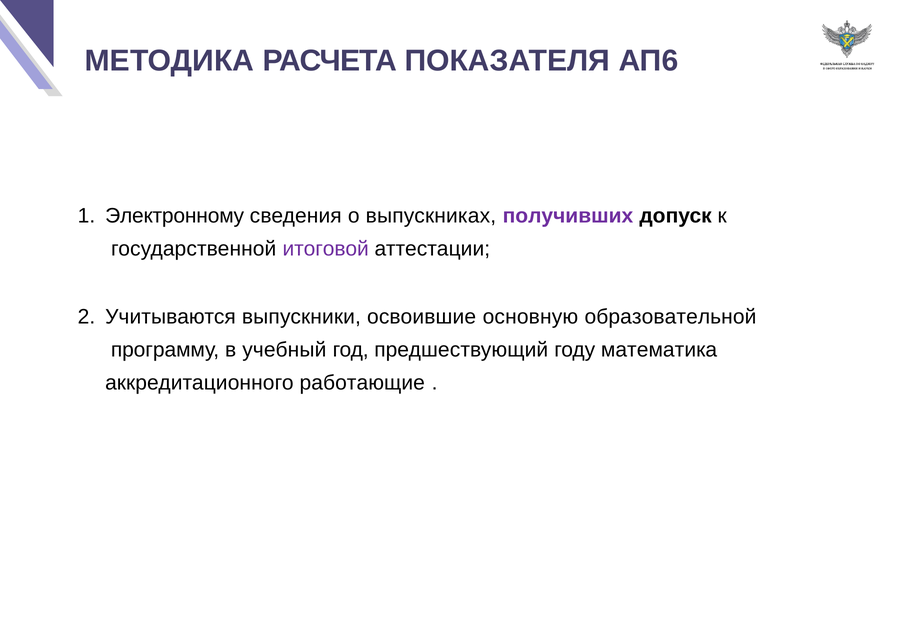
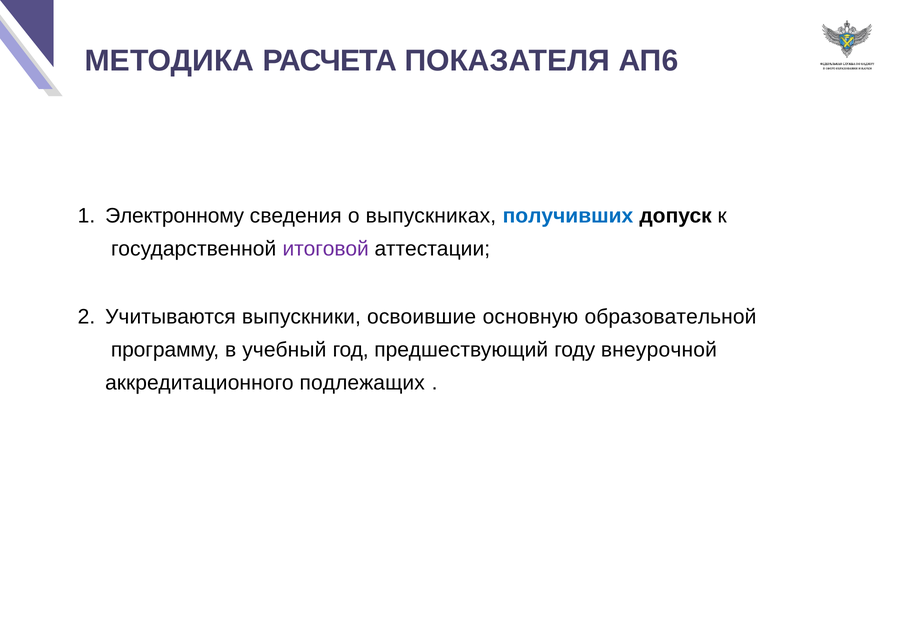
получивших colour: purple -> blue
математика: математика -> внеурочной
работающие: работающие -> подлежащих
